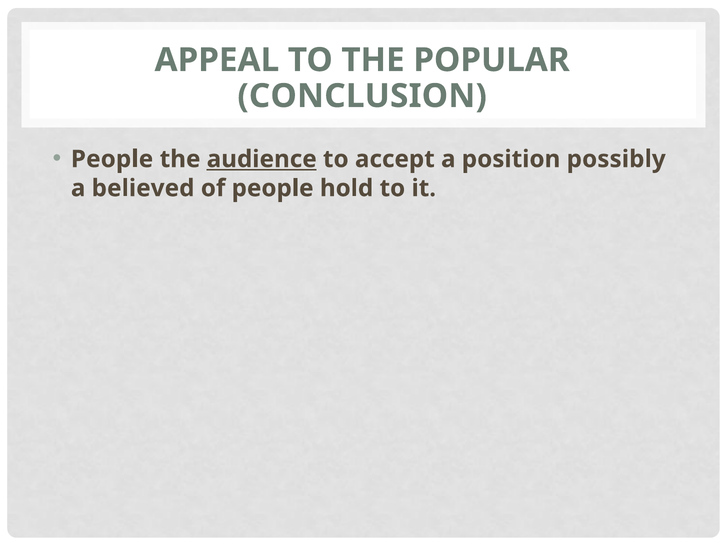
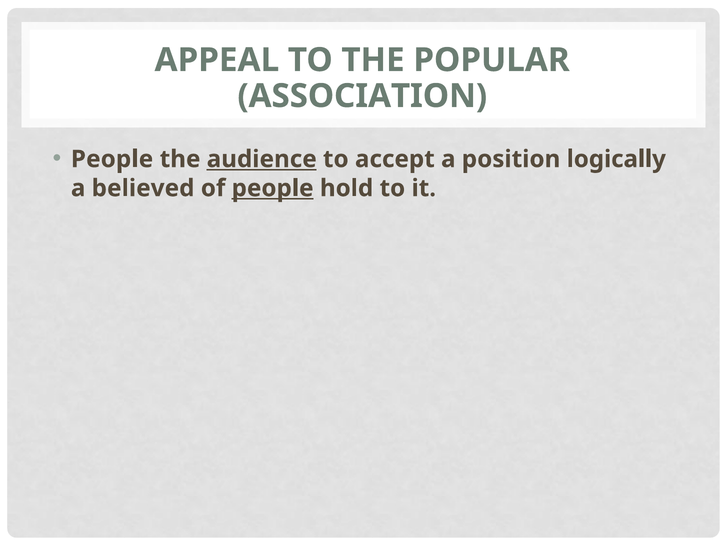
CONCLUSION: CONCLUSION -> ASSOCIATION
possibly: possibly -> logically
people at (273, 188) underline: none -> present
